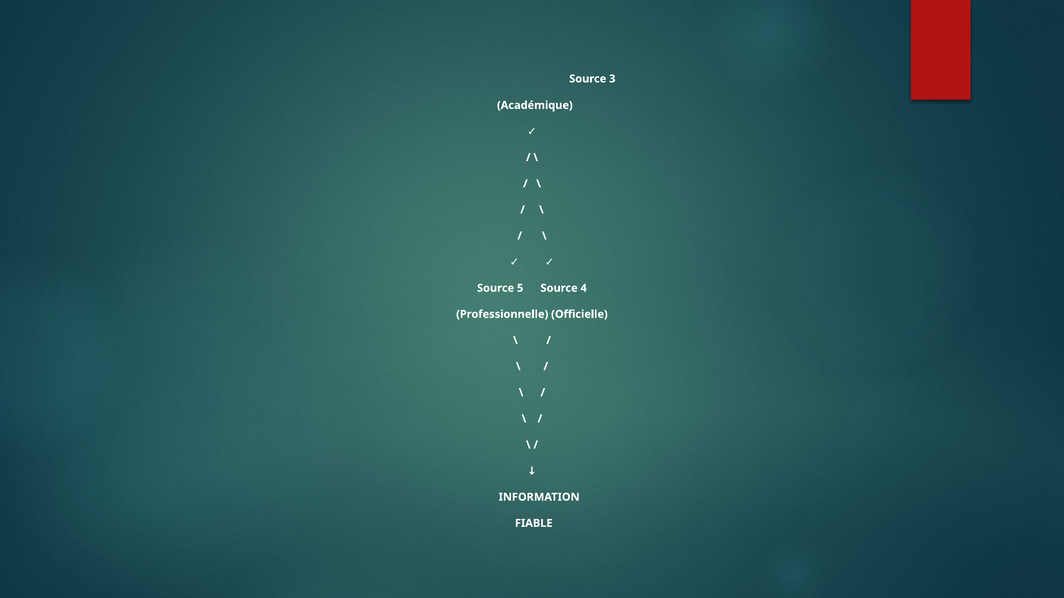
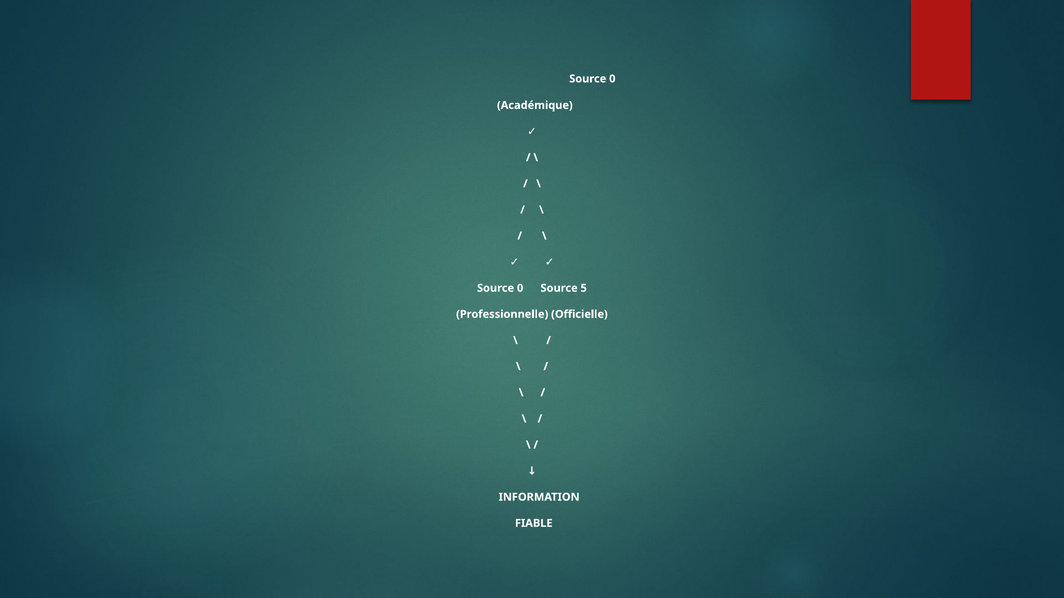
3 at (612, 79): 3 -> 0
5 at (520, 288): 5 -> 0
4: 4 -> 5
